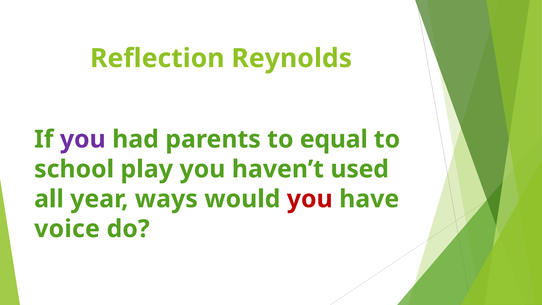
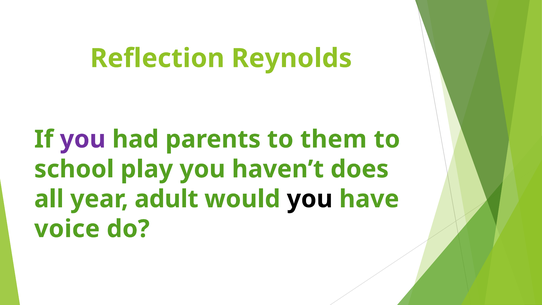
equal: equal -> them
used: used -> does
ways: ways -> adult
you at (310, 199) colour: red -> black
